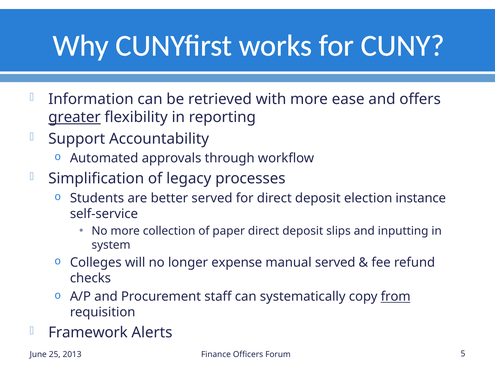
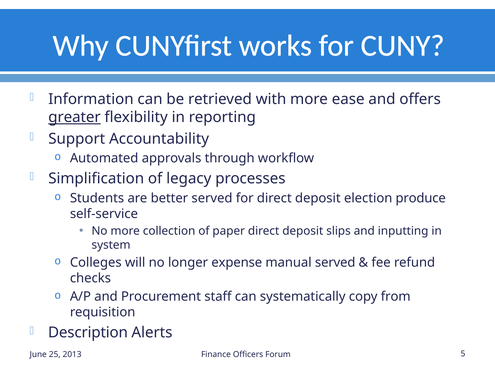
instance: instance -> produce
from underline: present -> none
Framework: Framework -> Description
